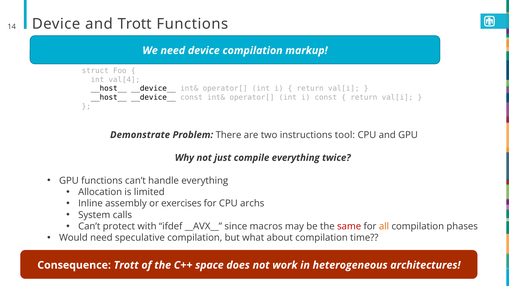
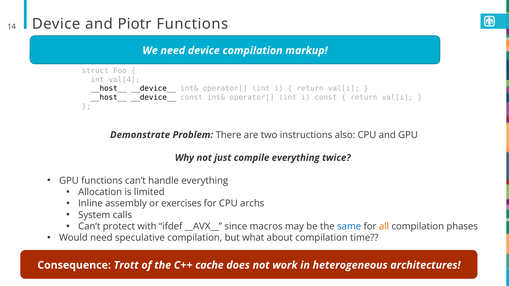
and Trott: Trott -> Piotr
tool: tool -> also
same colour: red -> blue
space: space -> cache
